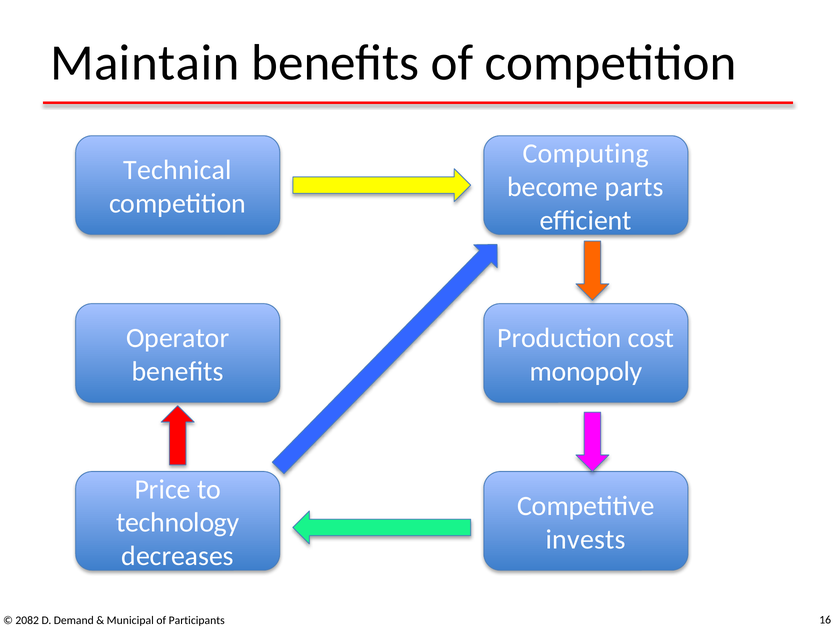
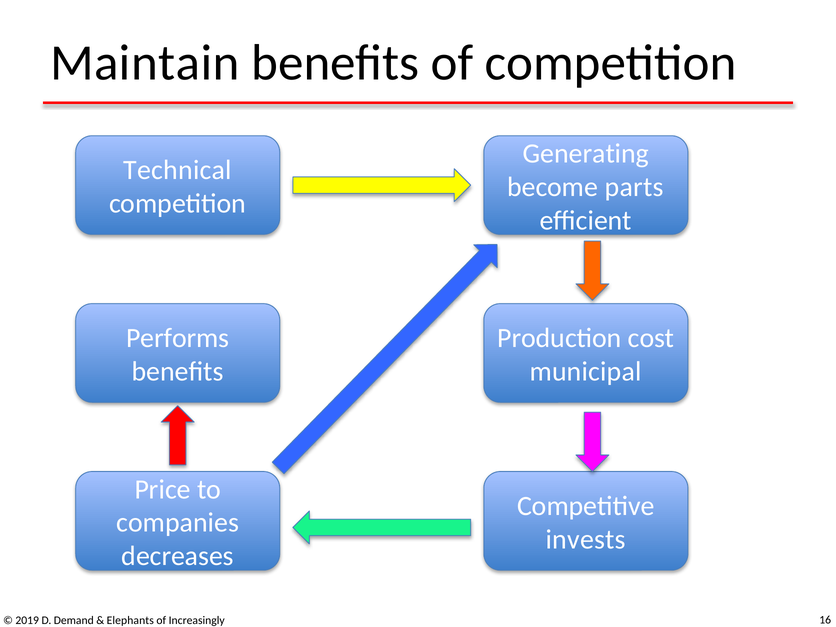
Computing: Computing -> Generating
Operator: Operator -> Performs
monopoly: monopoly -> municipal
technology: technology -> companies
2082: 2082 -> 2019
Municipal: Municipal -> Elephants
Participants: Participants -> Increasingly
